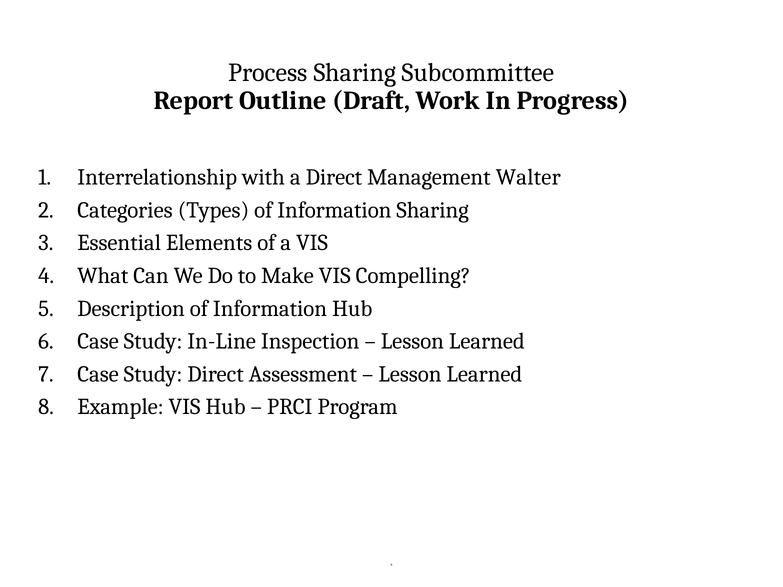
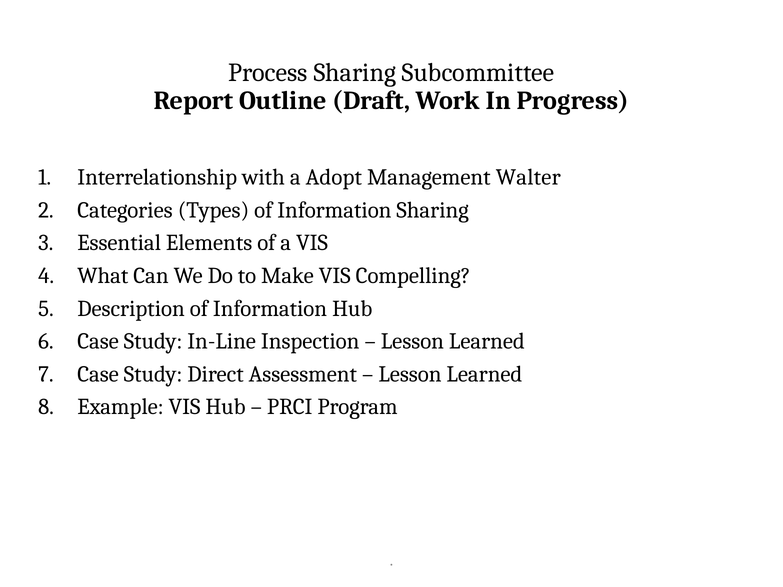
a Direct: Direct -> Adopt
